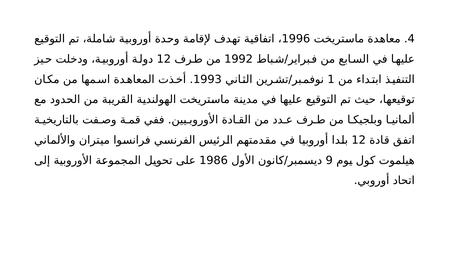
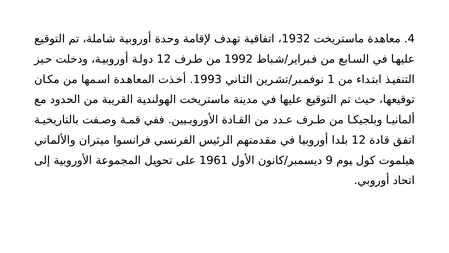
1996: 1996 -> 1932
1986: 1986 -> 1961
